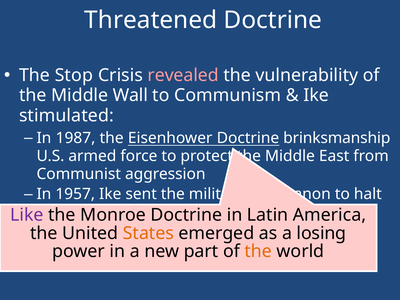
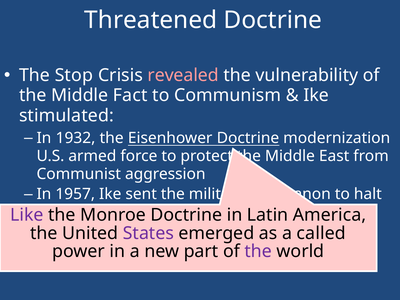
Wall: Wall -> Fact
1987: 1987 -> 1932
brinksmanship: brinksmanship -> modernization
States colour: orange -> purple
losing: losing -> called
the at (258, 251) colour: orange -> purple
